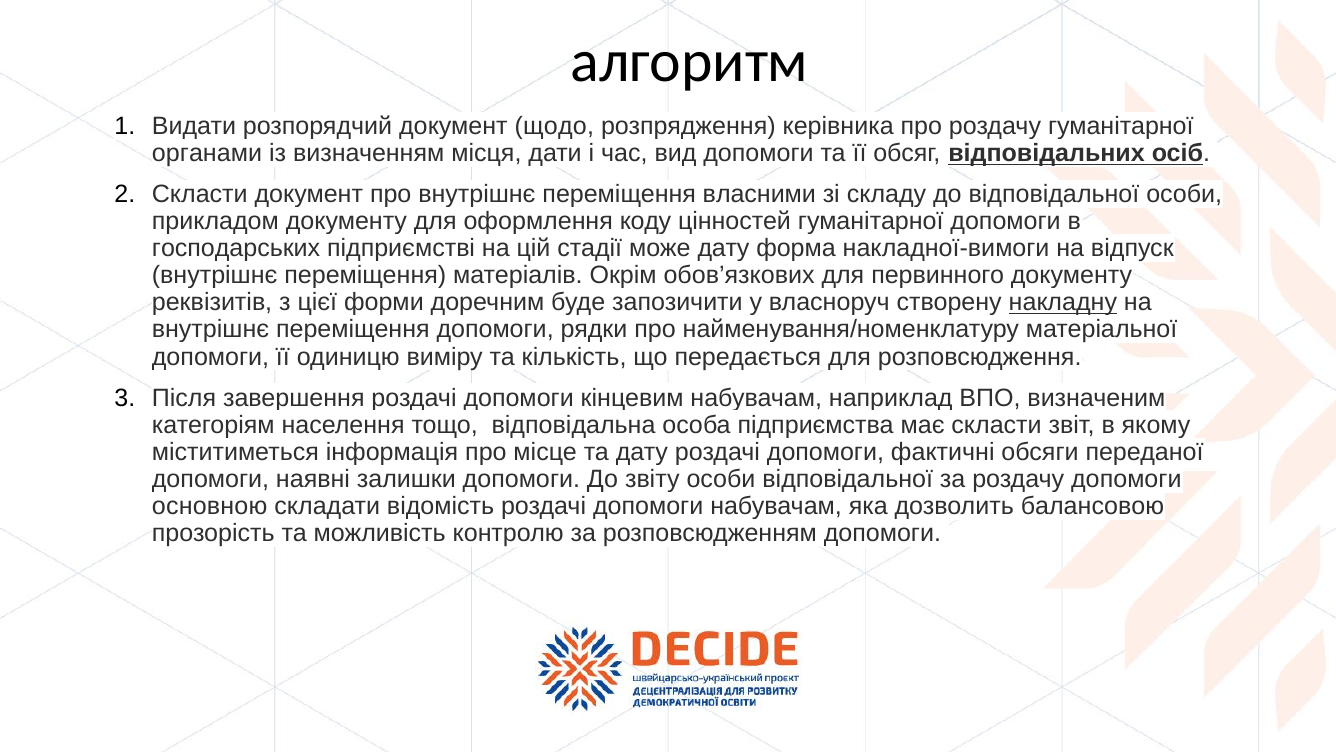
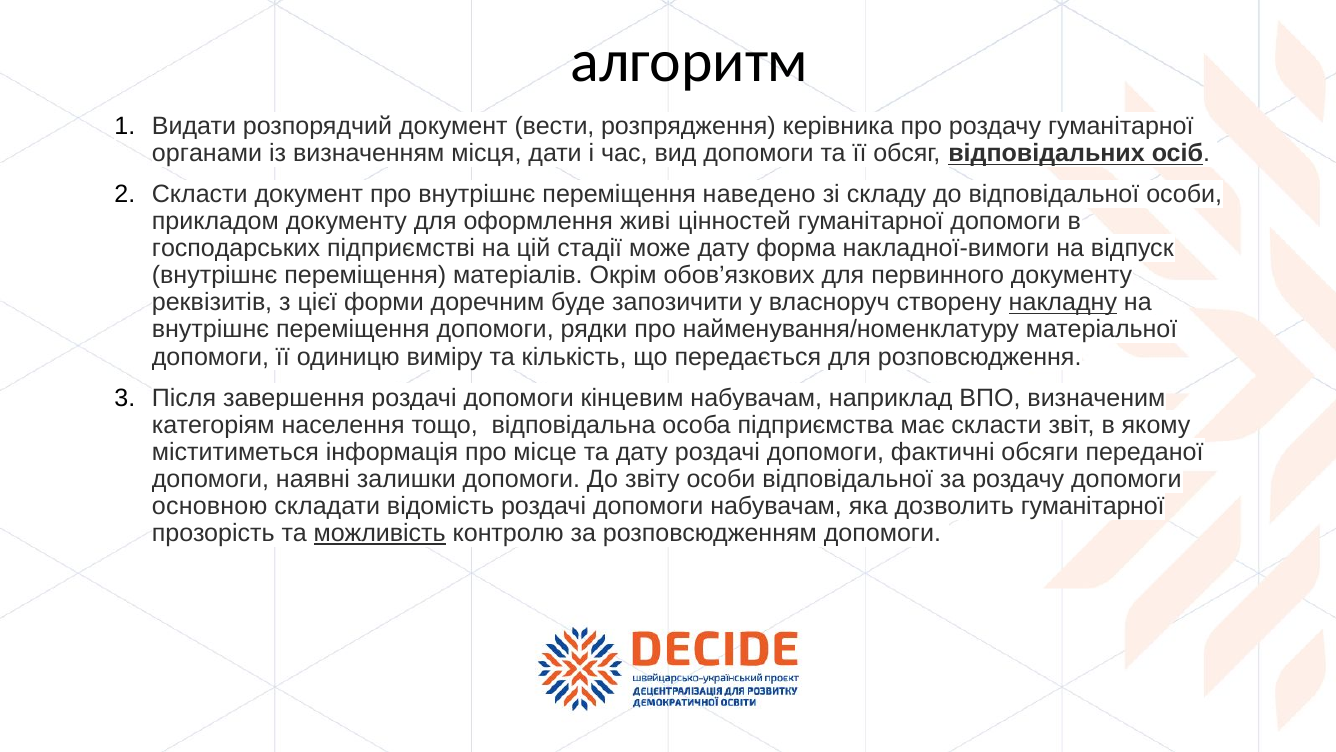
щодо: щодо -> вести
власними: власними -> наведено
коду: коду -> живі
дозволить балансовою: балансовою -> гуманітарної
можливість underline: none -> present
